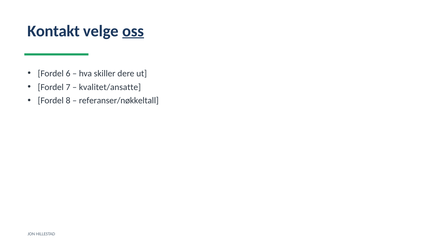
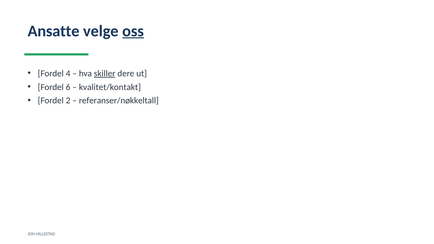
Kontakt: Kontakt -> Ansatte
6: 6 -> 4
skiller underline: none -> present
7: 7 -> 6
kvalitet/ansatte: kvalitet/ansatte -> kvalitet/kontakt
8: 8 -> 2
